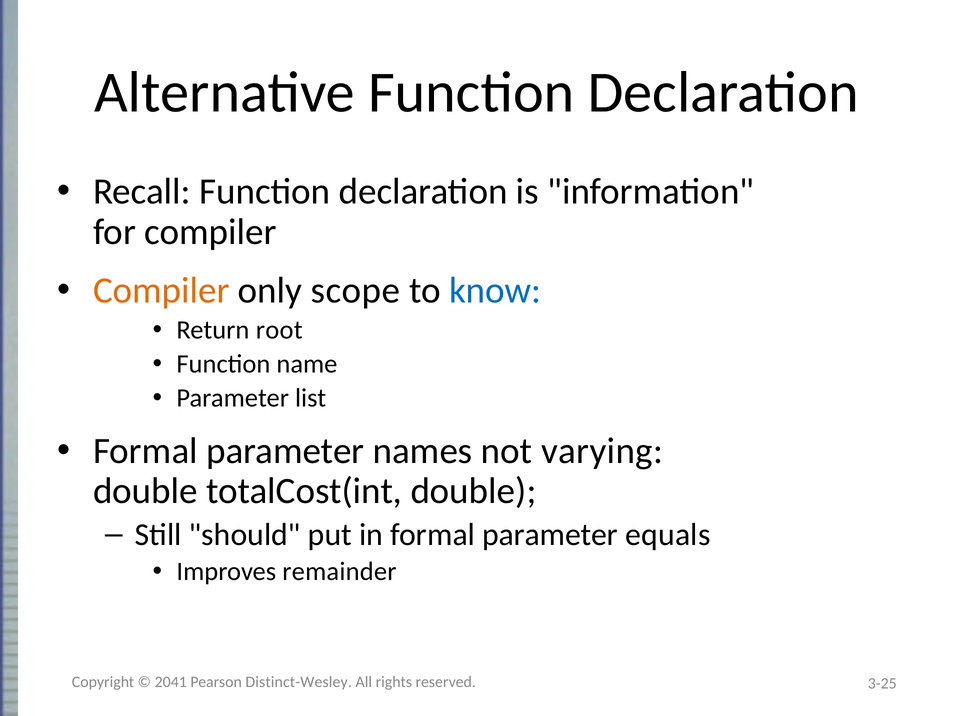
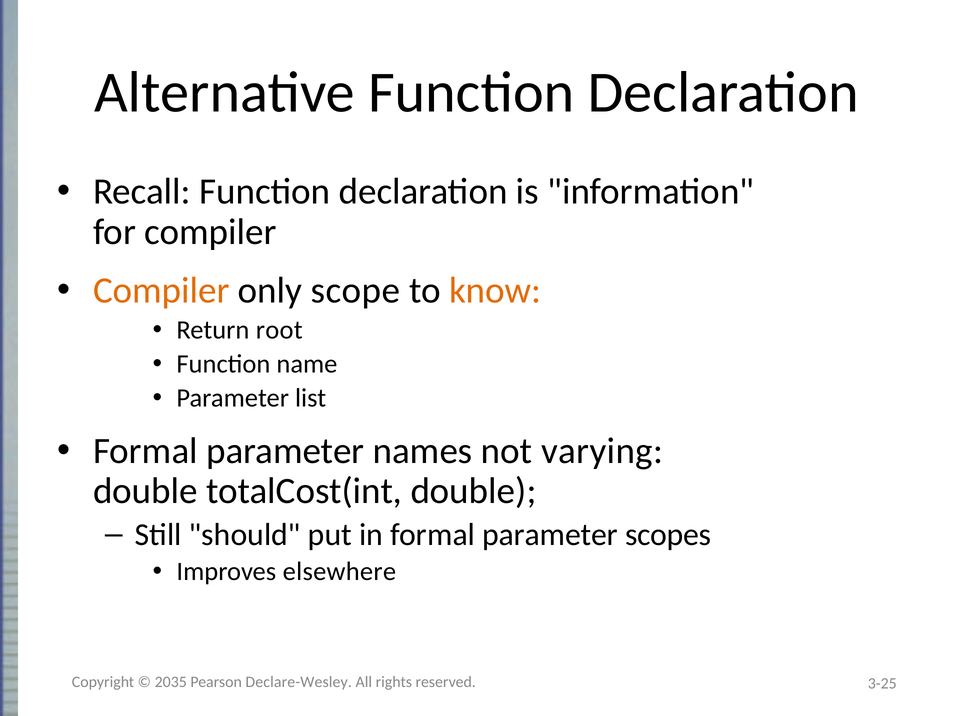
know colour: blue -> orange
equals: equals -> scopes
remainder: remainder -> elsewhere
2041: 2041 -> 2035
Distinct-Wesley: Distinct-Wesley -> Declare-Wesley
